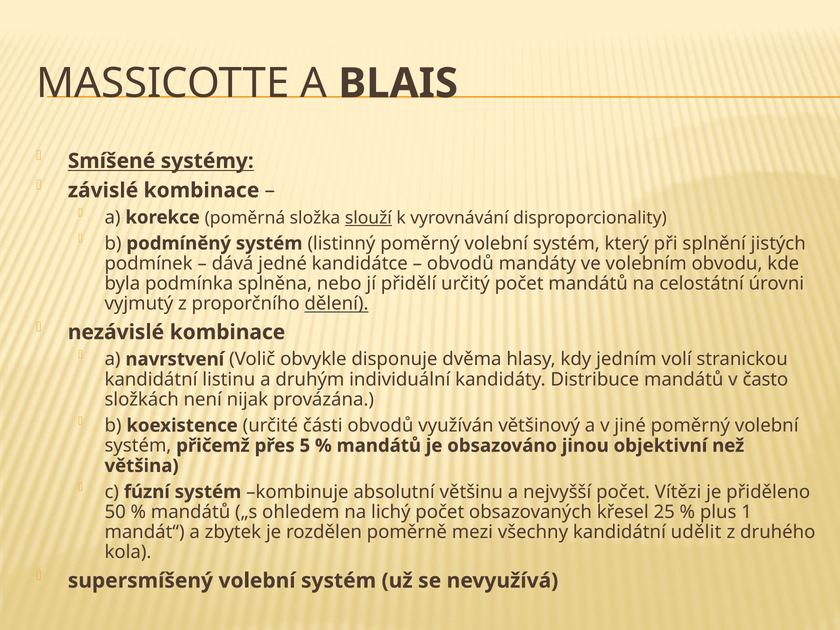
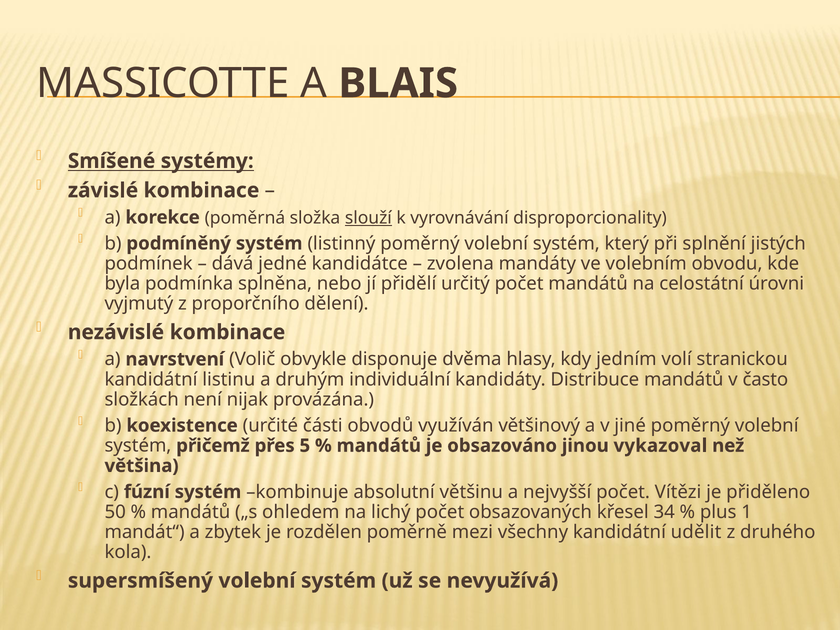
obvodů at (460, 264): obvodů -> zvolena
dělení underline: present -> none
objektivní: objektivní -> vykazoval
25: 25 -> 34
